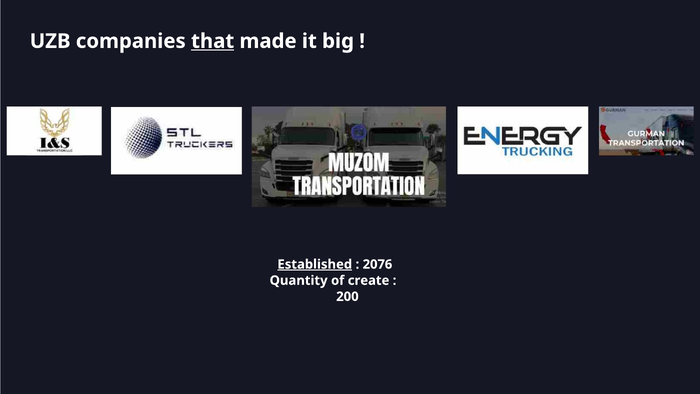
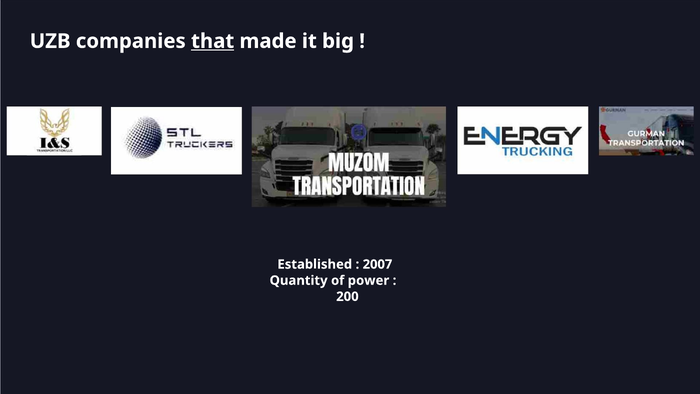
Established underline: present -> none
2076: 2076 -> 2007
create: create -> power
